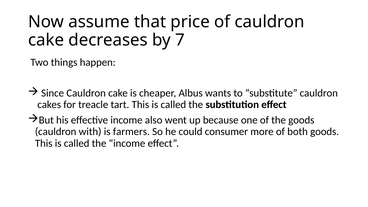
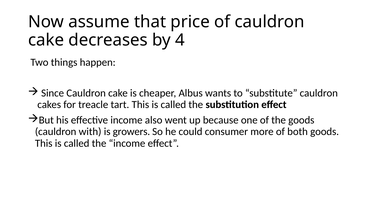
7: 7 -> 4
farmers: farmers -> growers
